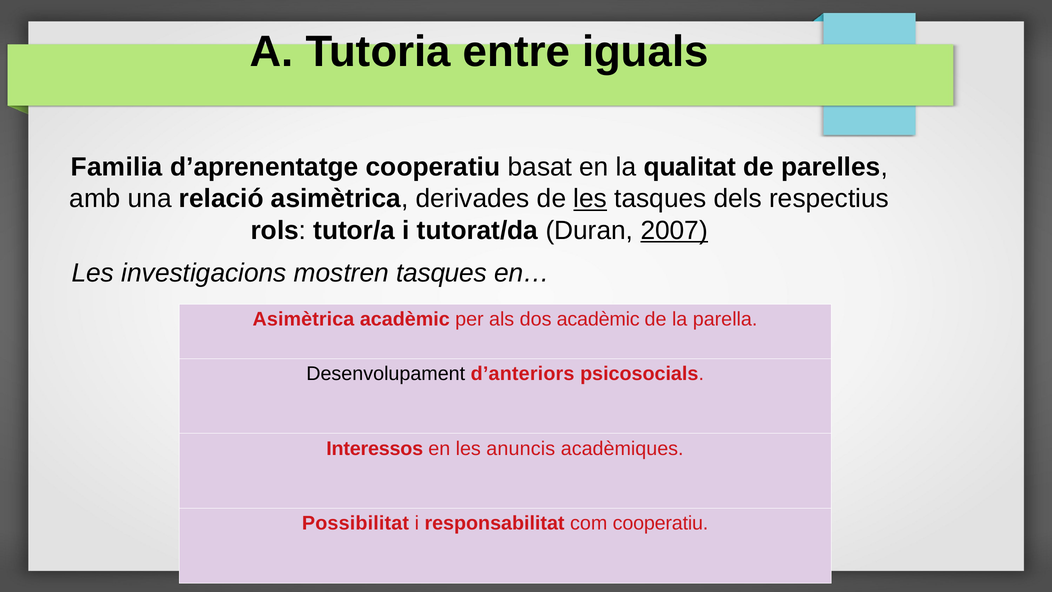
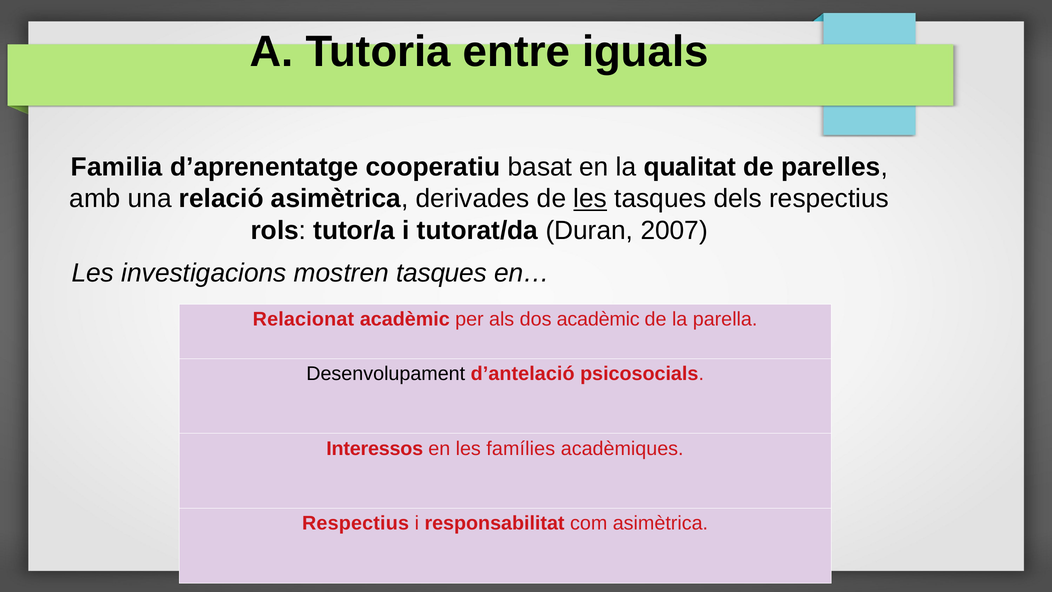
2007 underline: present -> none
Asimètrica at (303, 319): Asimètrica -> Relacionat
d’anteriors: d’anteriors -> d’antelació
anuncis: anuncis -> famílies
Possibilitat at (356, 523): Possibilitat -> Respectius
com cooperatiu: cooperatiu -> asimètrica
